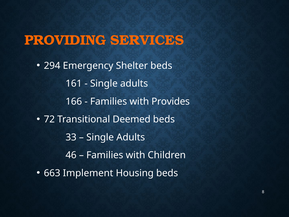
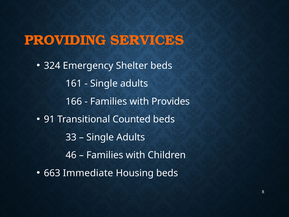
294: 294 -> 324
72: 72 -> 91
Deemed: Deemed -> Counted
Implement: Implement -> Immediate
